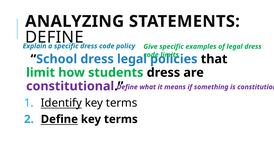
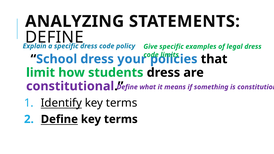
dress legal: legal -> your
